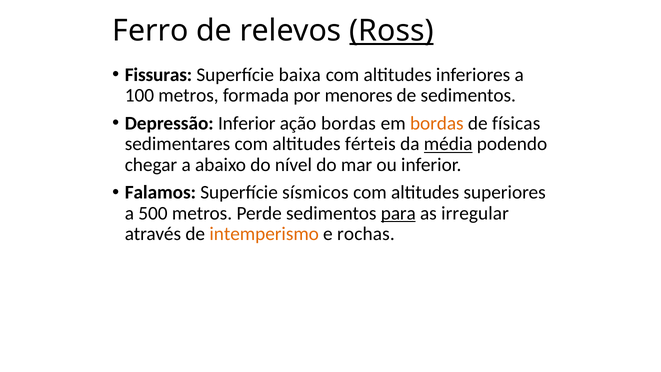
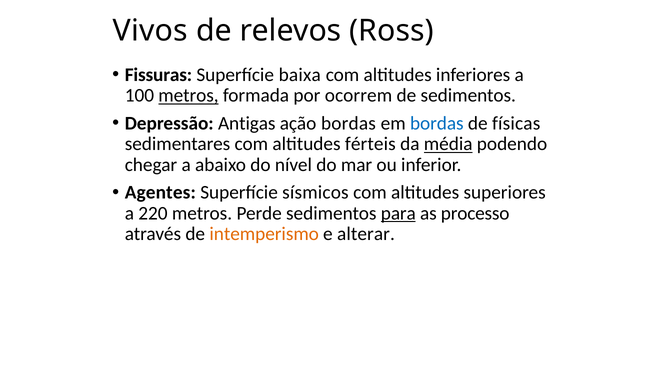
Ferro: Ferro -> Vivos
Ross underline: present -> none
metros at (188, 95) underline: none -> present
menores: menores -> ocorrem
Depressão Inferior: Inferior -> Antigas
bordas at (437, 123) colour: orange -> blue
Falamos: Falamos -> Agentes
500: 500 -> 220
irregular: irregular -> processo
rochas: rochas -> alterar
